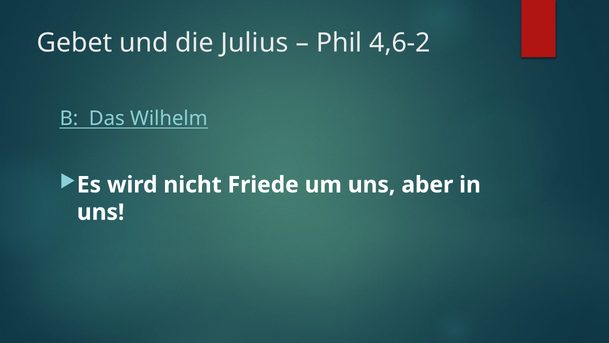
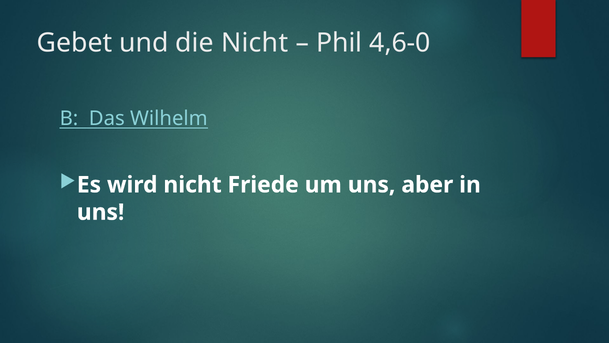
die Julius: Julius -> Nicht
4,6-2: 4,6-2 -> 4,6-0
